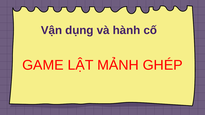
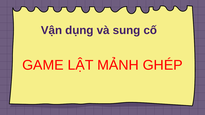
hành: hành -> sung
